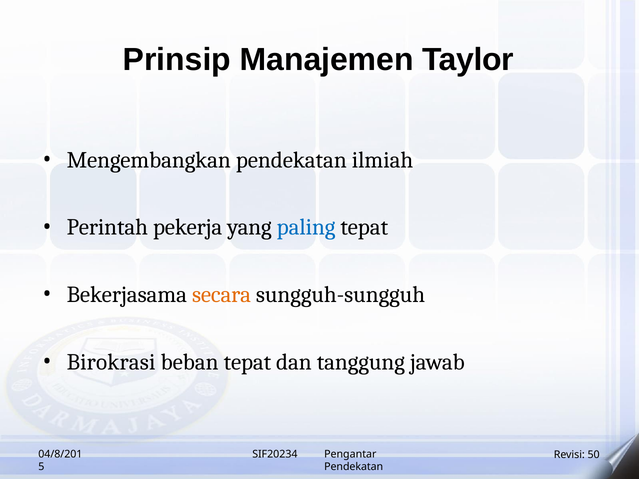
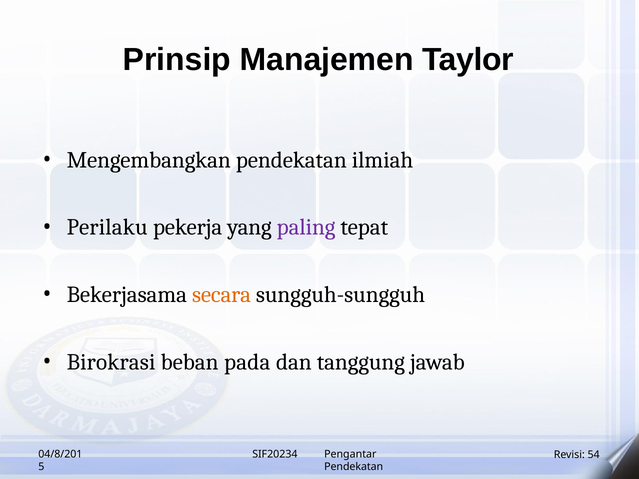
Perintah: Perintah -> Perilaku
paling colour: blue -> purple
beban tepat: tepat -> pada
50: 50 -> 54
